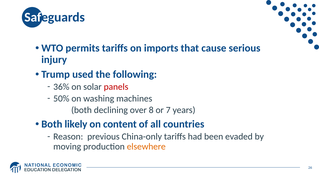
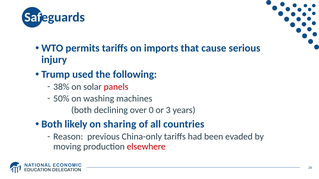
36%: 36% -> 38%
8: 8 -> 0
7: 7 -> 3
content: content -> sharing
elsewhere colour: orange -> red
